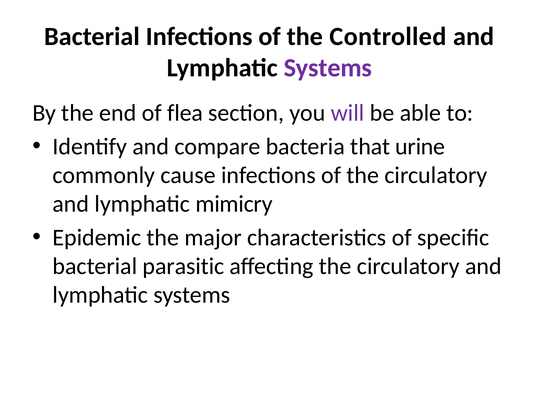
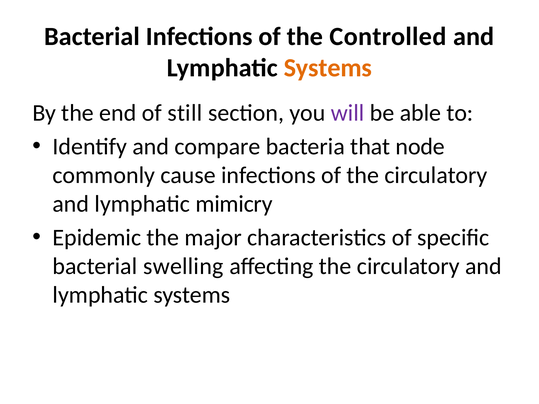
Systems at (328, 68) colour: purple -> orange
flea: flea -> still
urine: urine -> node
parasitic: parasitic -> swelling
